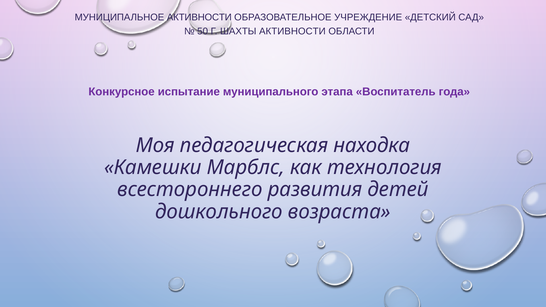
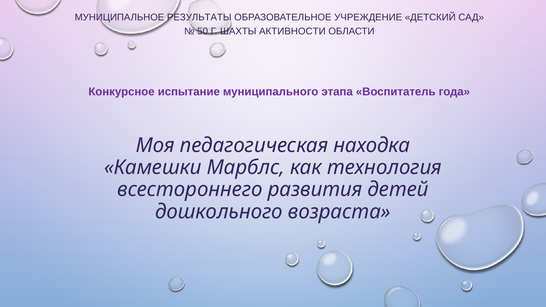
МУНИЦИПАЛЬНОЕ АКТИВНОСТИ: АКТИВНОСТИ -> РЕЗУЛЬТАТЫ
